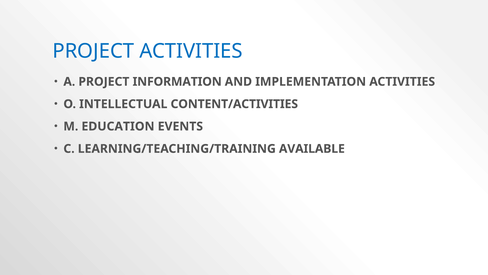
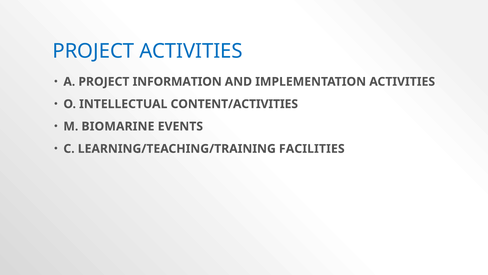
EDUCATION: EDUCATION -> BIOMARINE
AVAILABLE: AVAILABLE -> FACILITIES
